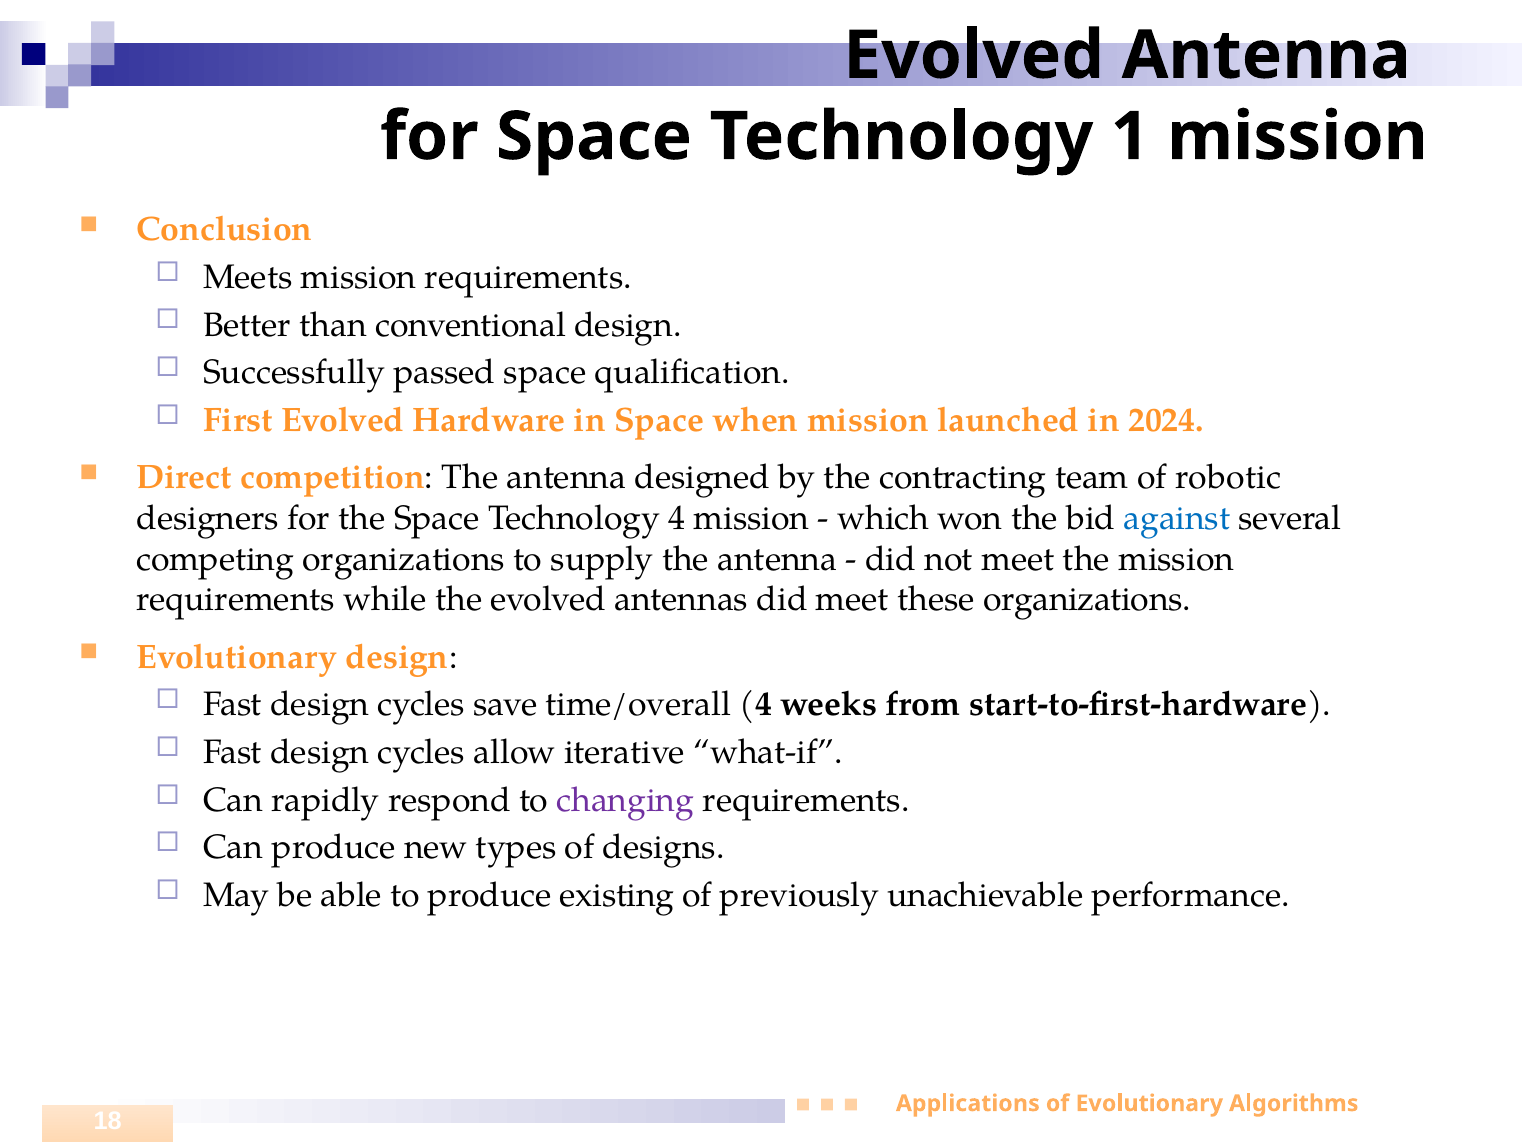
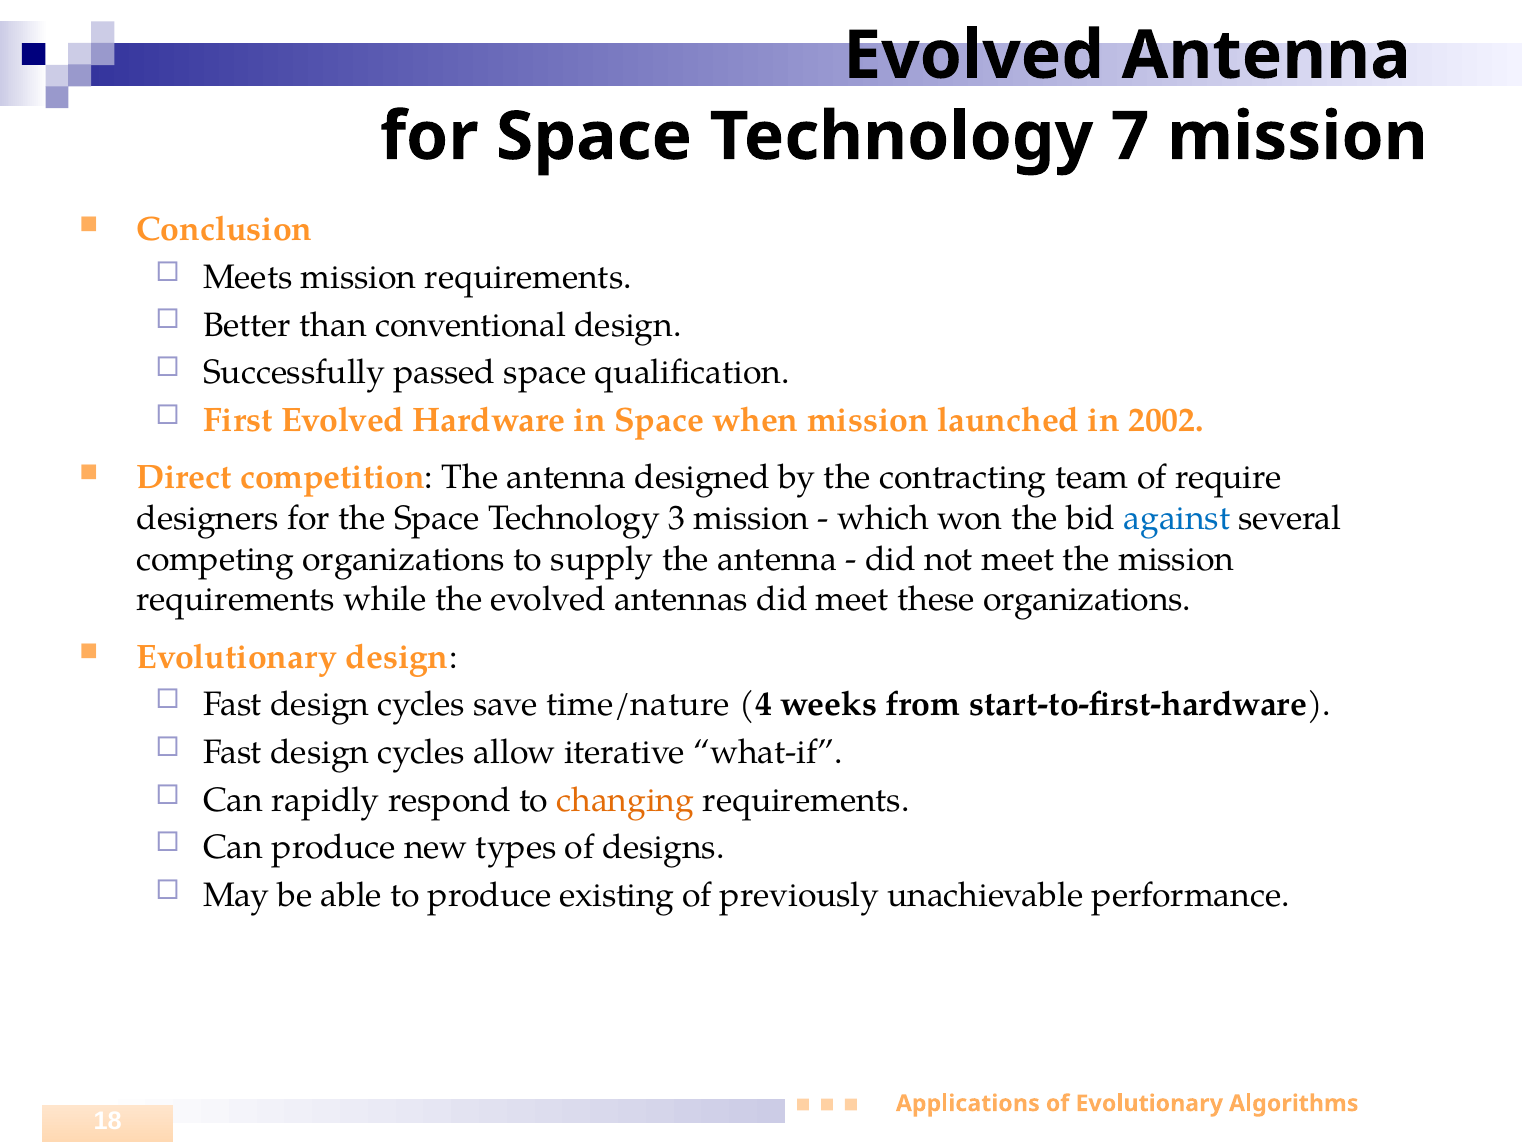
1: 1 -> 7
2024: 2024 -> 2002
robotic: robotic -> require
Technology 4: 4 -> 3
time/overall: time/overall -> time/nature
changing colour: purple -> orange
